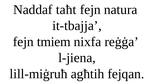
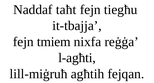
natura: natura -> tiegħu
l-jiena: l-jiena -> l-agħti
